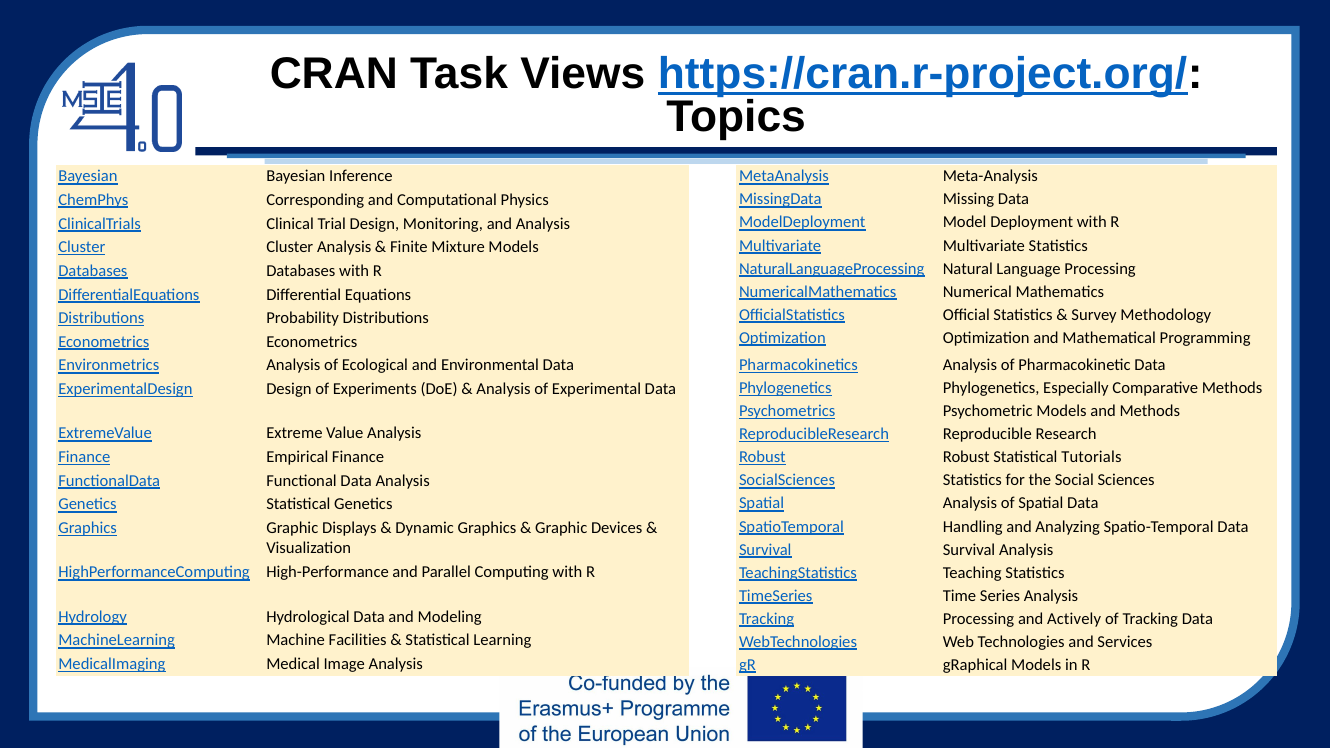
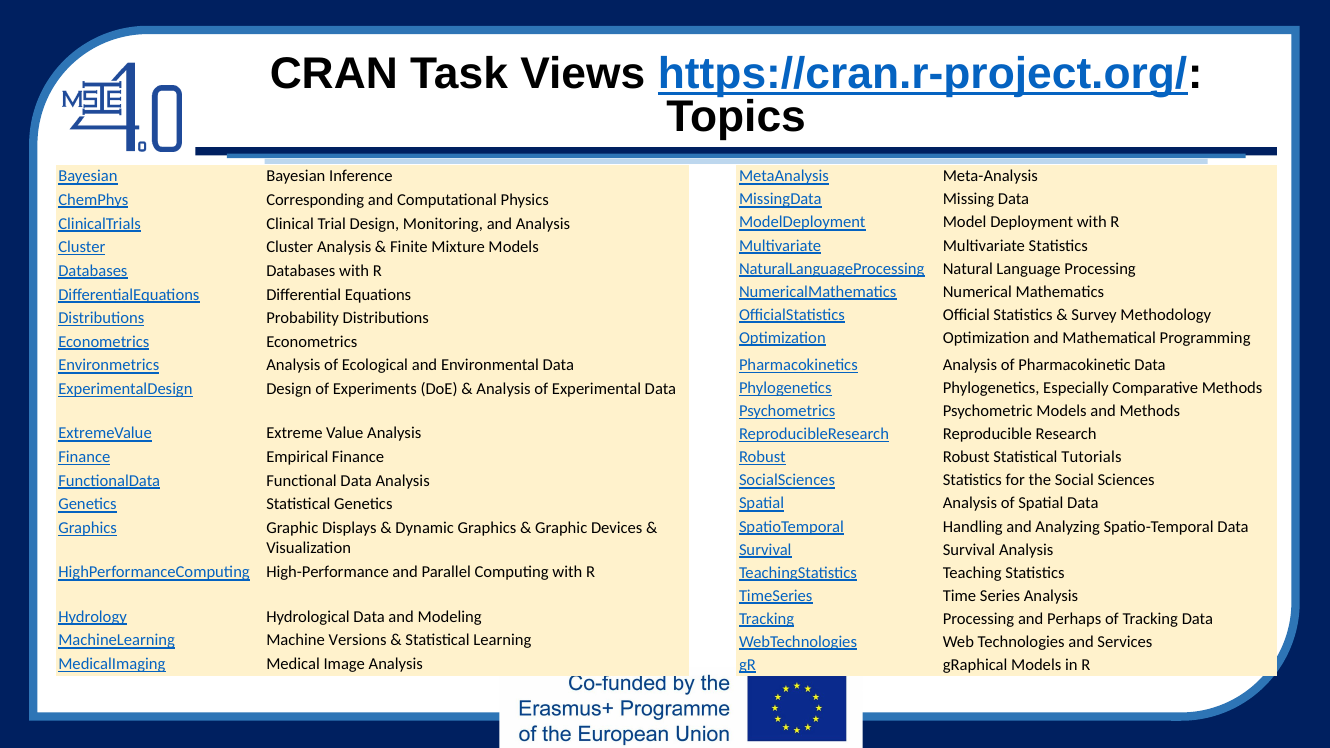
Actively: Actively -> Perhaps
Facilities: Facilities -> Versions
